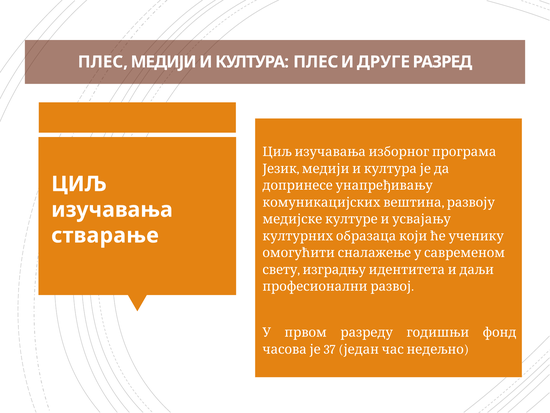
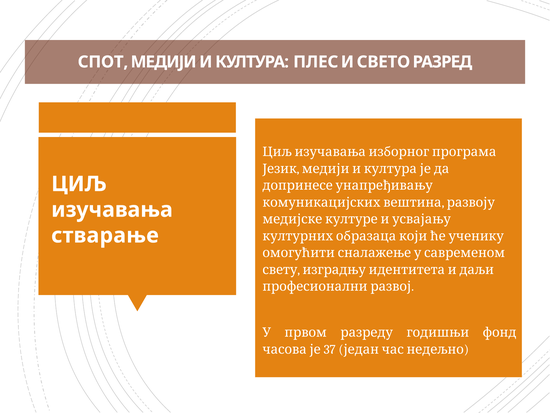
ПЛЕС at (103, 62): ПЛЕС -> СПОТ
ДРУГЕ: ДРУГЕ -> СВЕТО
